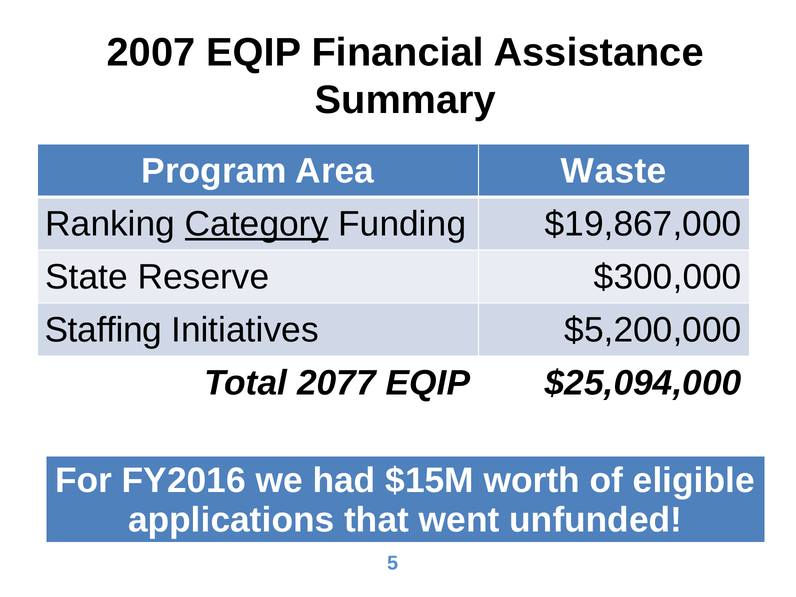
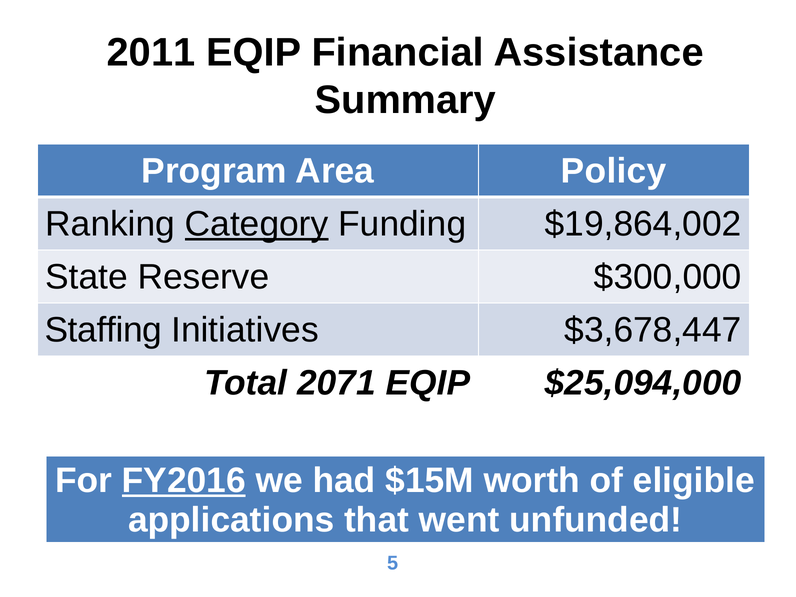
2007: 2007 -> 2011
Waste: Waste -> Policy
$19,867,000: $19,867,000 -> $19,864,002
$5,200,000: $5,200,000 -> $3,678,447
2077: 2077 -> 2071
FY2016 underline: none -> present
